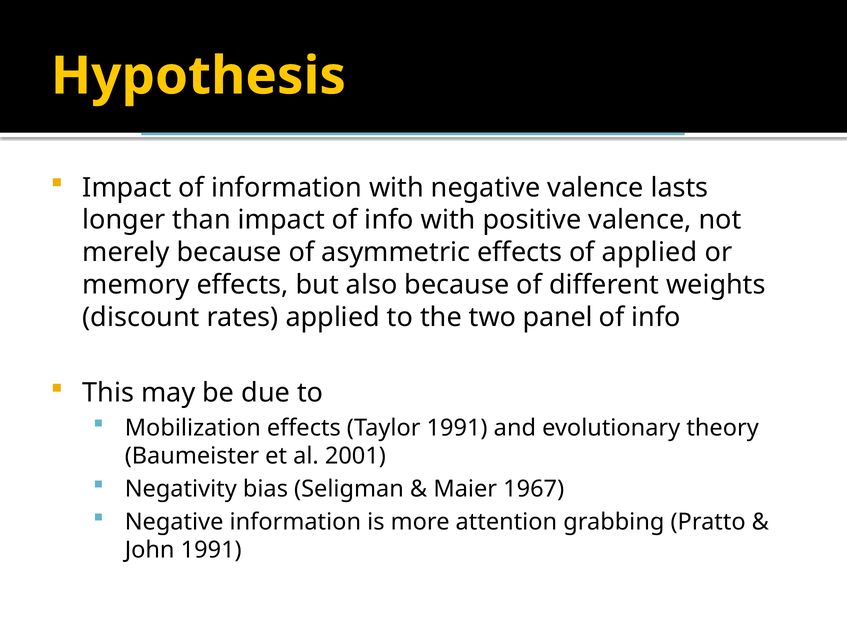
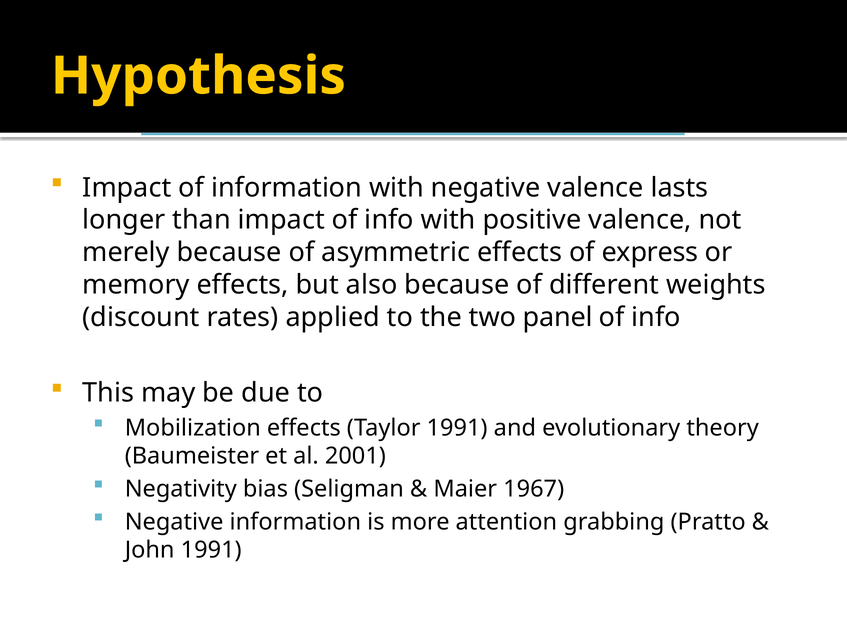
of applied: applied -> express
